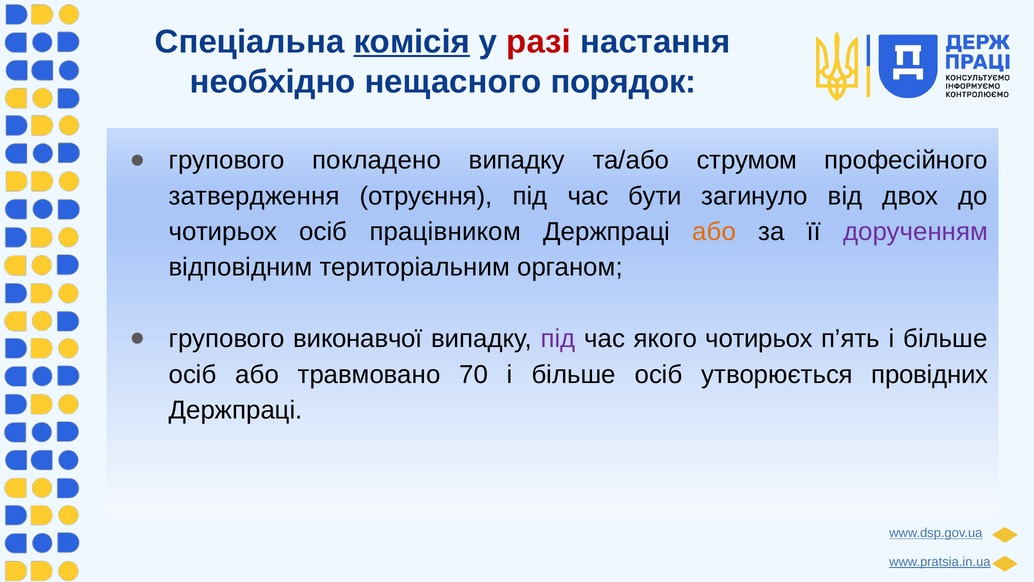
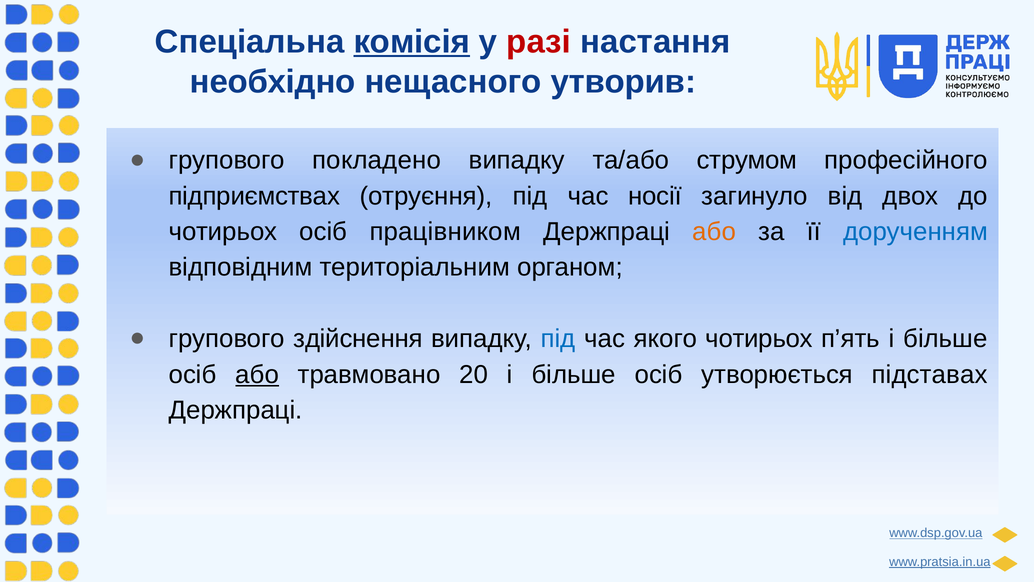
порядок: порядок -> утворив
затвердження: затвердження -> підприємствах
бути: бути -> носії
дорученням colour: purple -> blue
виконавчої: виконавчої -> здійснення
під at (558, 339) colour: purple -> blue
або at (257, 374) underline: none -> present
70: 70 -> 20
провідних: провідних -> підставах
